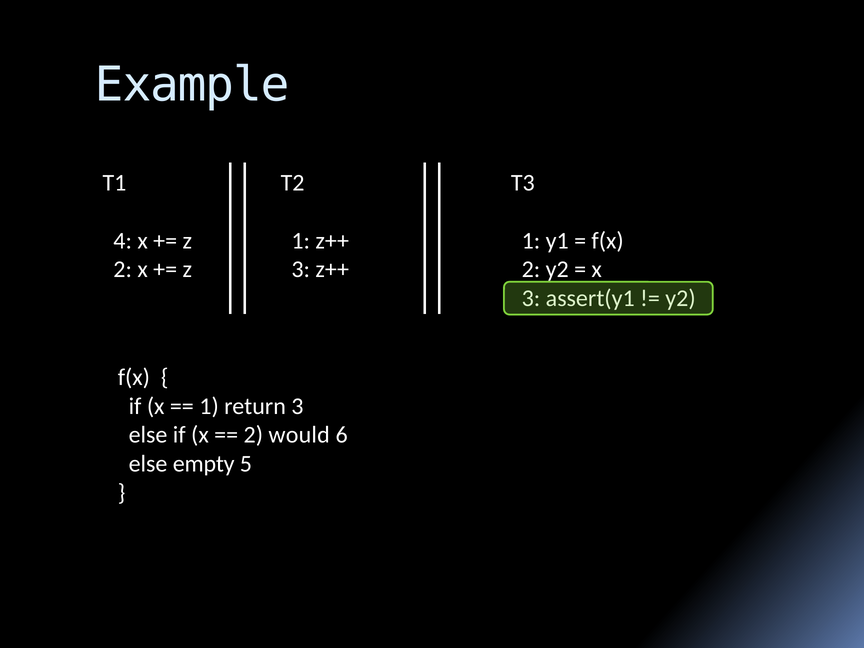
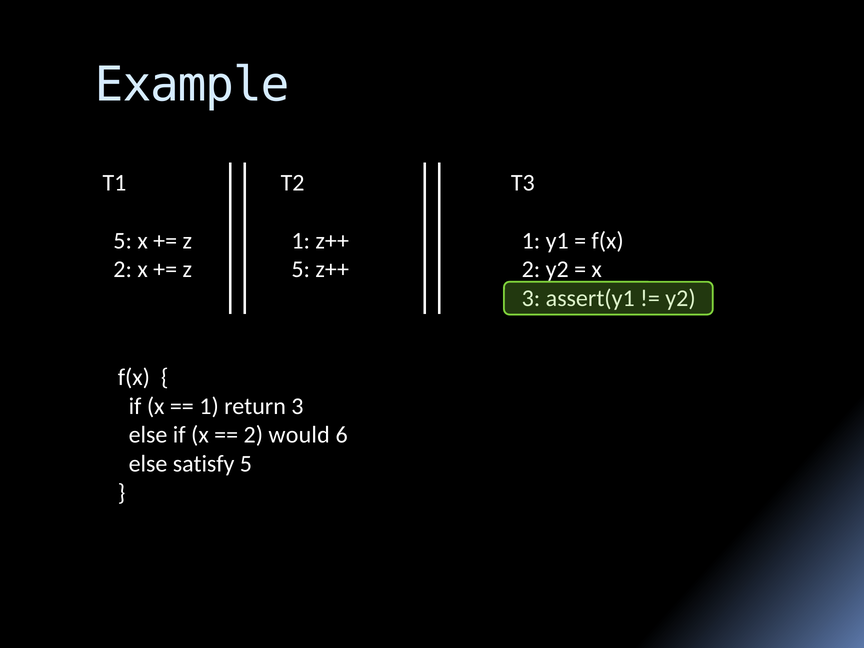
4 at (123, 241): 4 -> 5
3 at (301, 269): 3 -> 5
empty: empty -> satisfy
